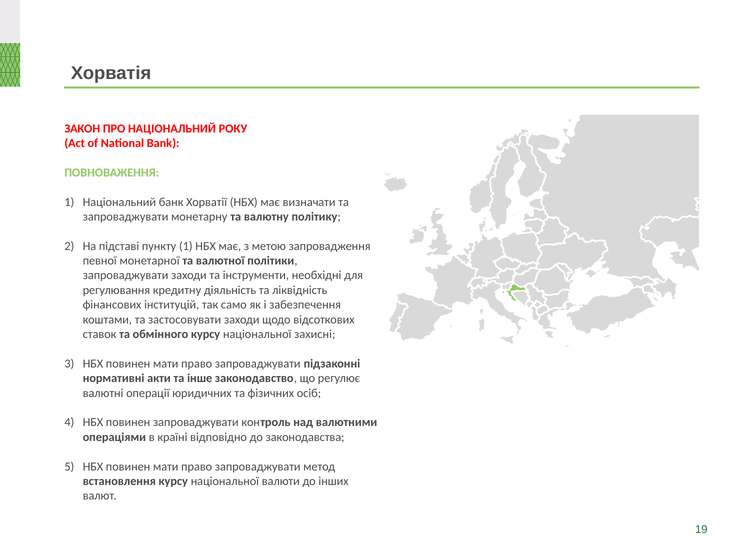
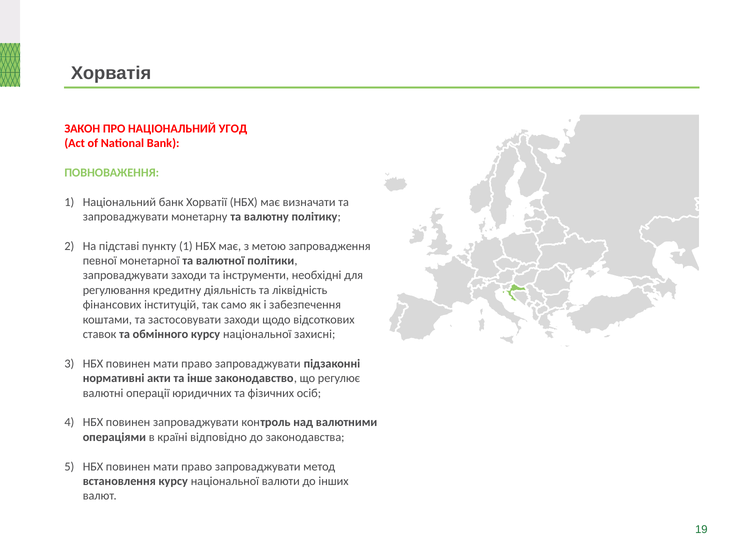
РОКУ: РОКУ -> УГОД
